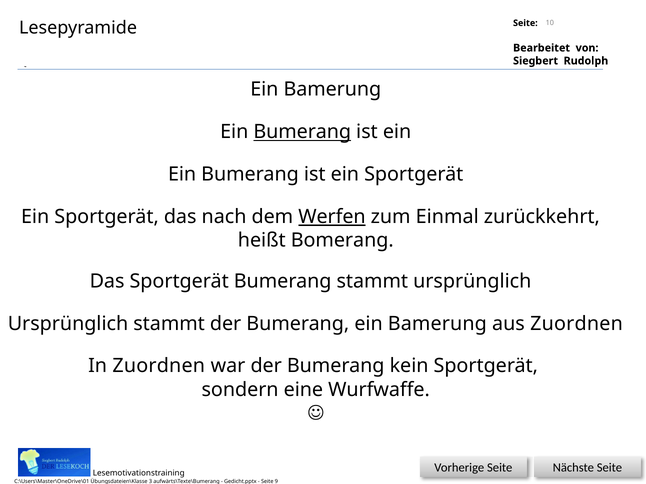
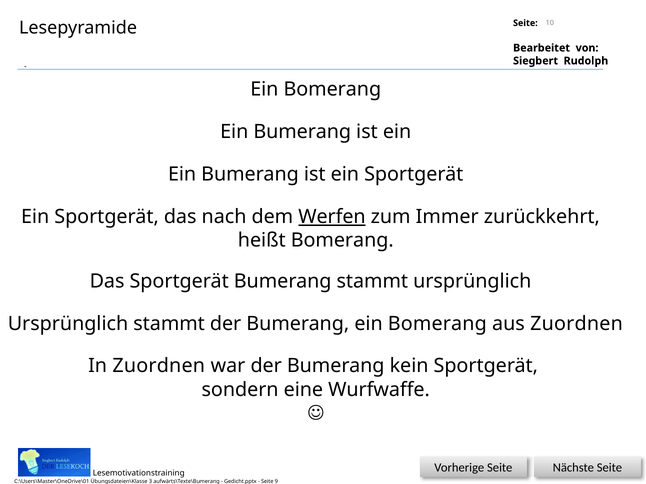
Bamerung at (332, 90): Bamerung -> Bomerang
Bumerang at (302, 132) underline: present -> none
Einmal: Einmal -> Immer
Bumerang ein Bamerung: Bamerung -> Bomerang
